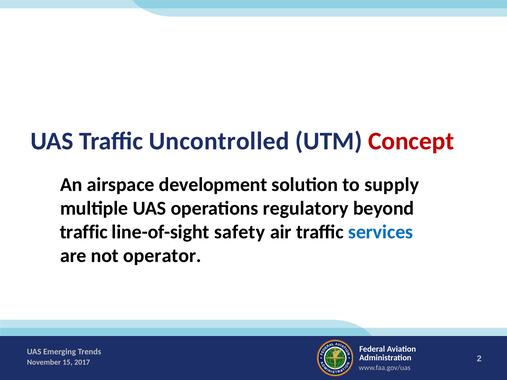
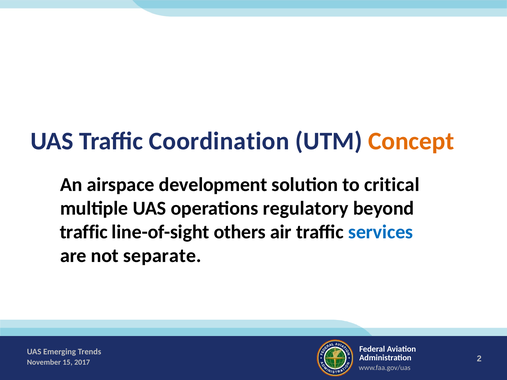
Uncontrolled: Uncontrolled -> Coordination
Concept colour: red -> orange
supply: supply -> critical
safety: safety -> others
operator: operator -> separate
